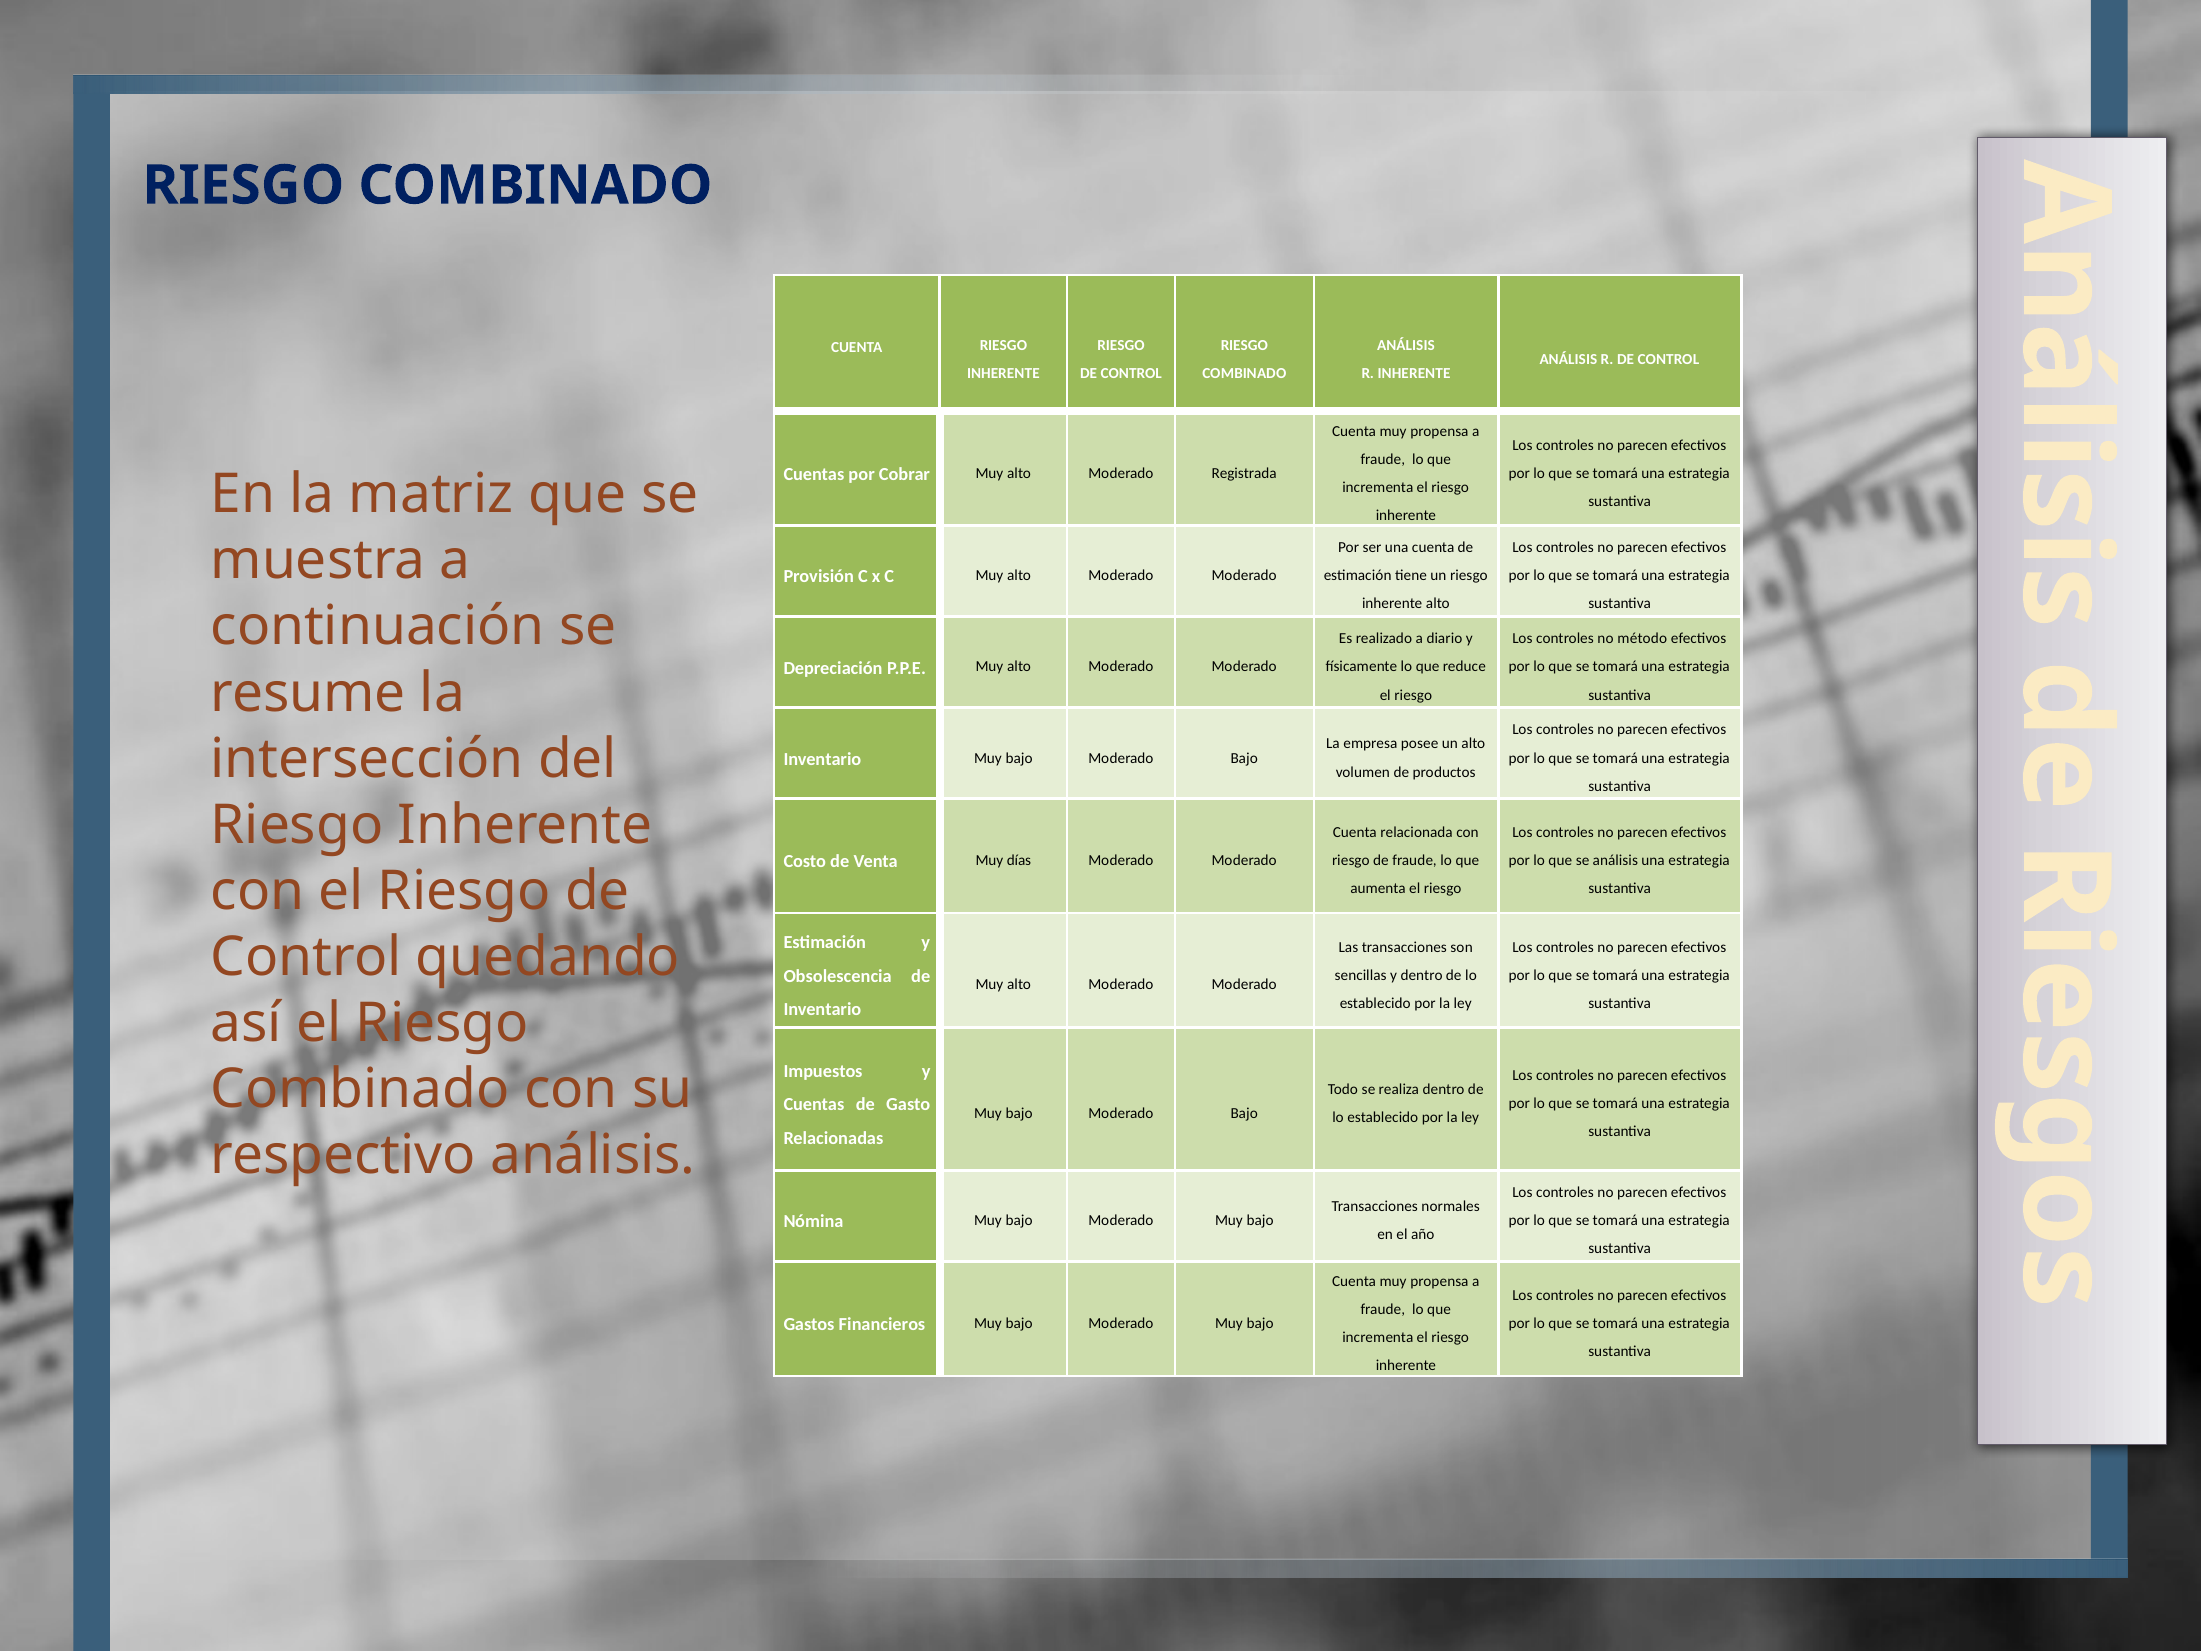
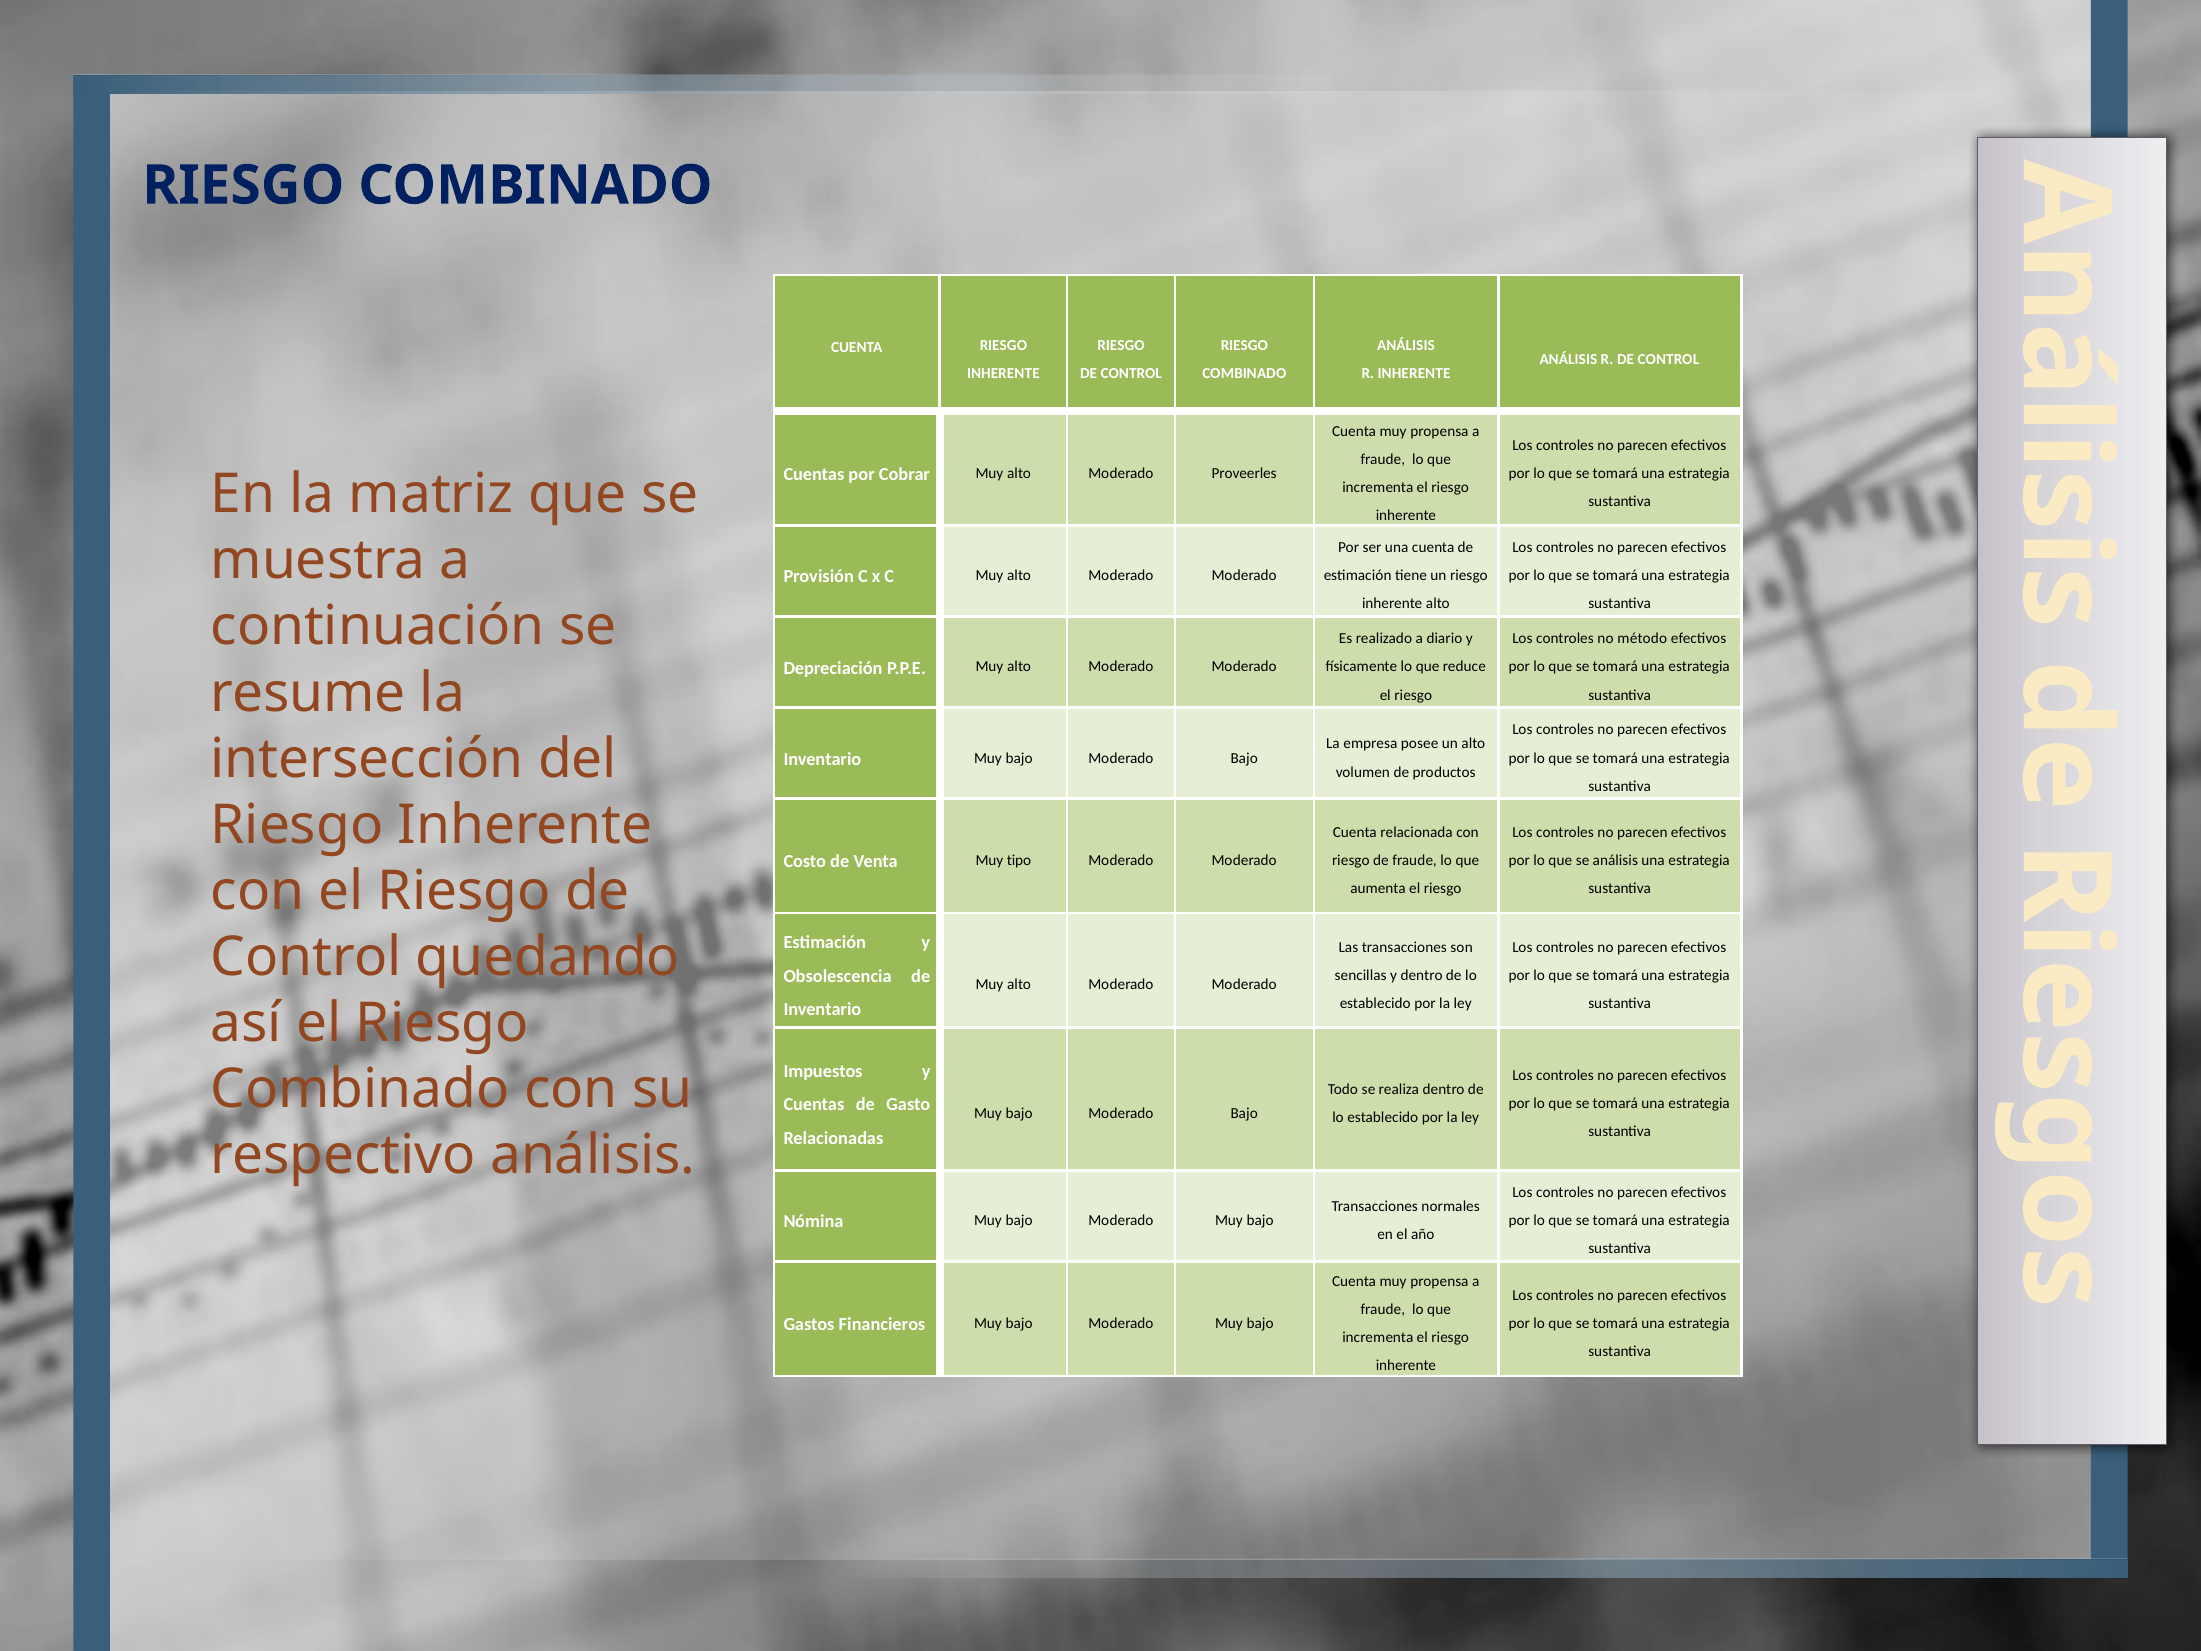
Registrada: Registrada -> Proveerles
días: días -> tipo
